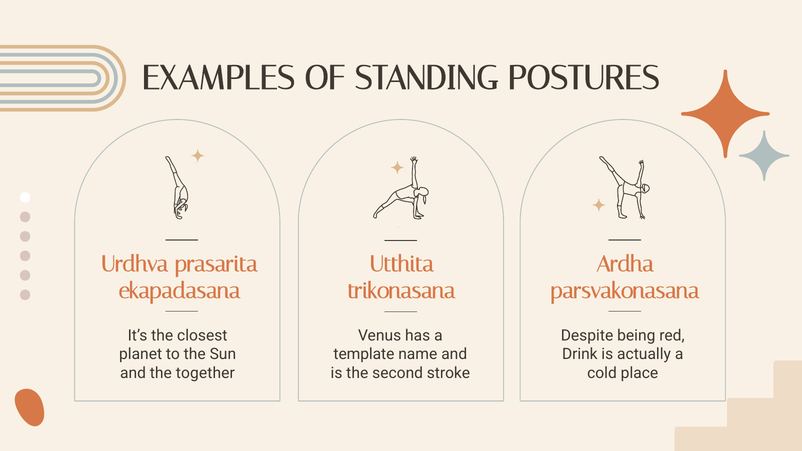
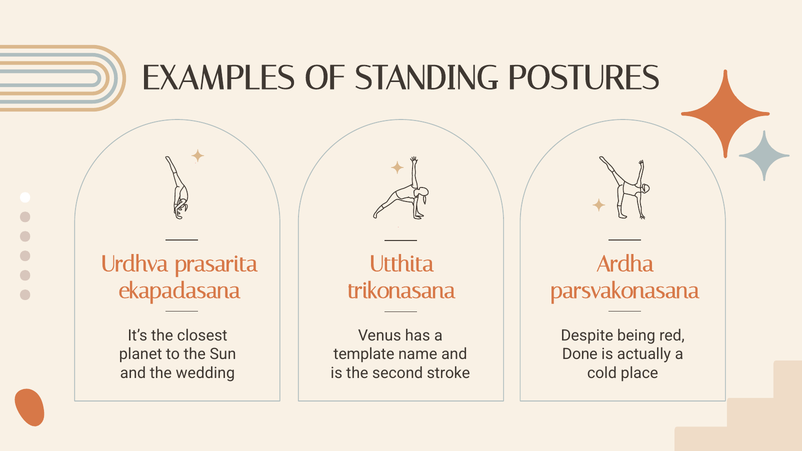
Drink: Drink -> Done
together: together -> wedding
